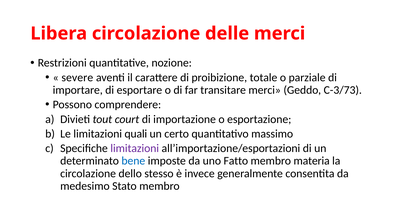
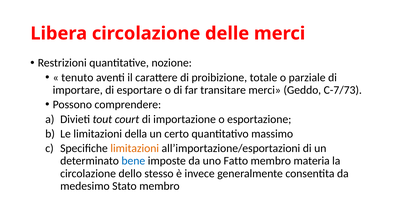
severe: severe -> tenuto
C-3/73: C-3/73 -> C-7/73
quali: quali -> della
limitazioni at (135, 148) colour: purple -> orange
